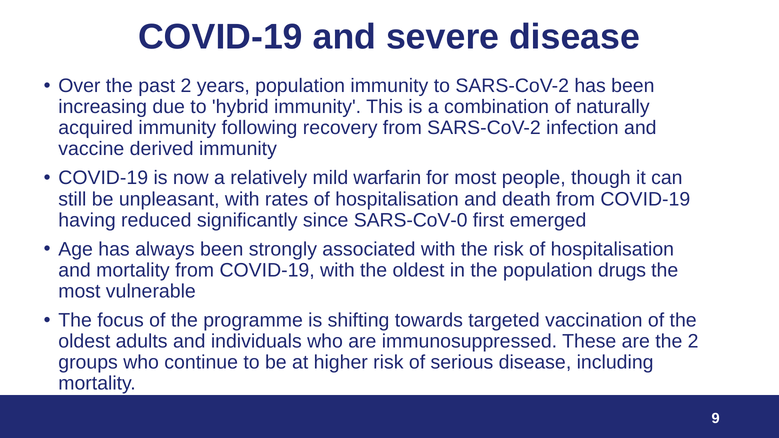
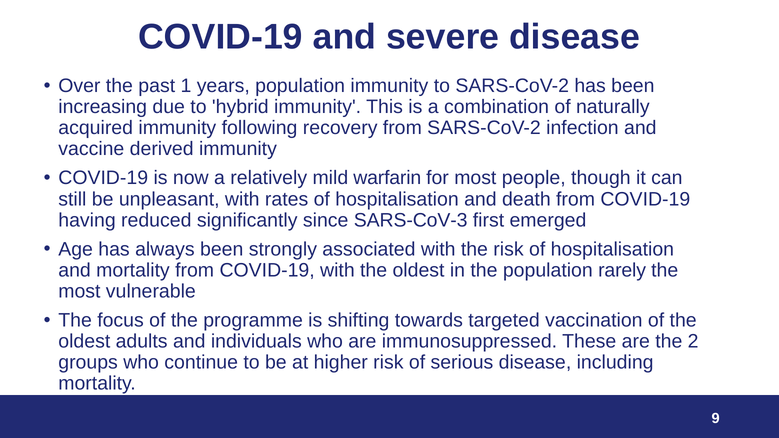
past 2: 2 -> 1
SARS-CoV-0: SARS-CoV-0 -> SARS-CoV-3
drugs: drugs -> rarely
